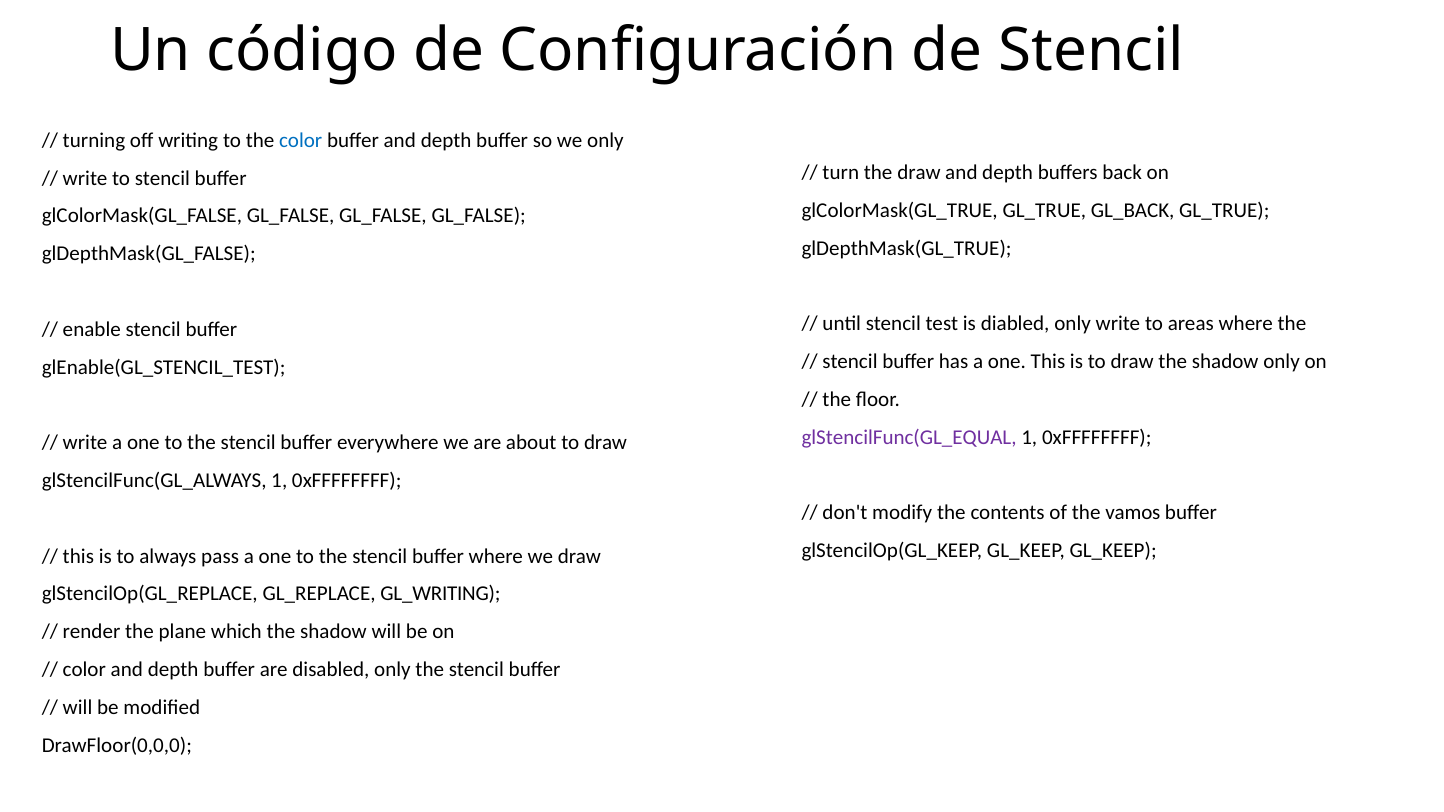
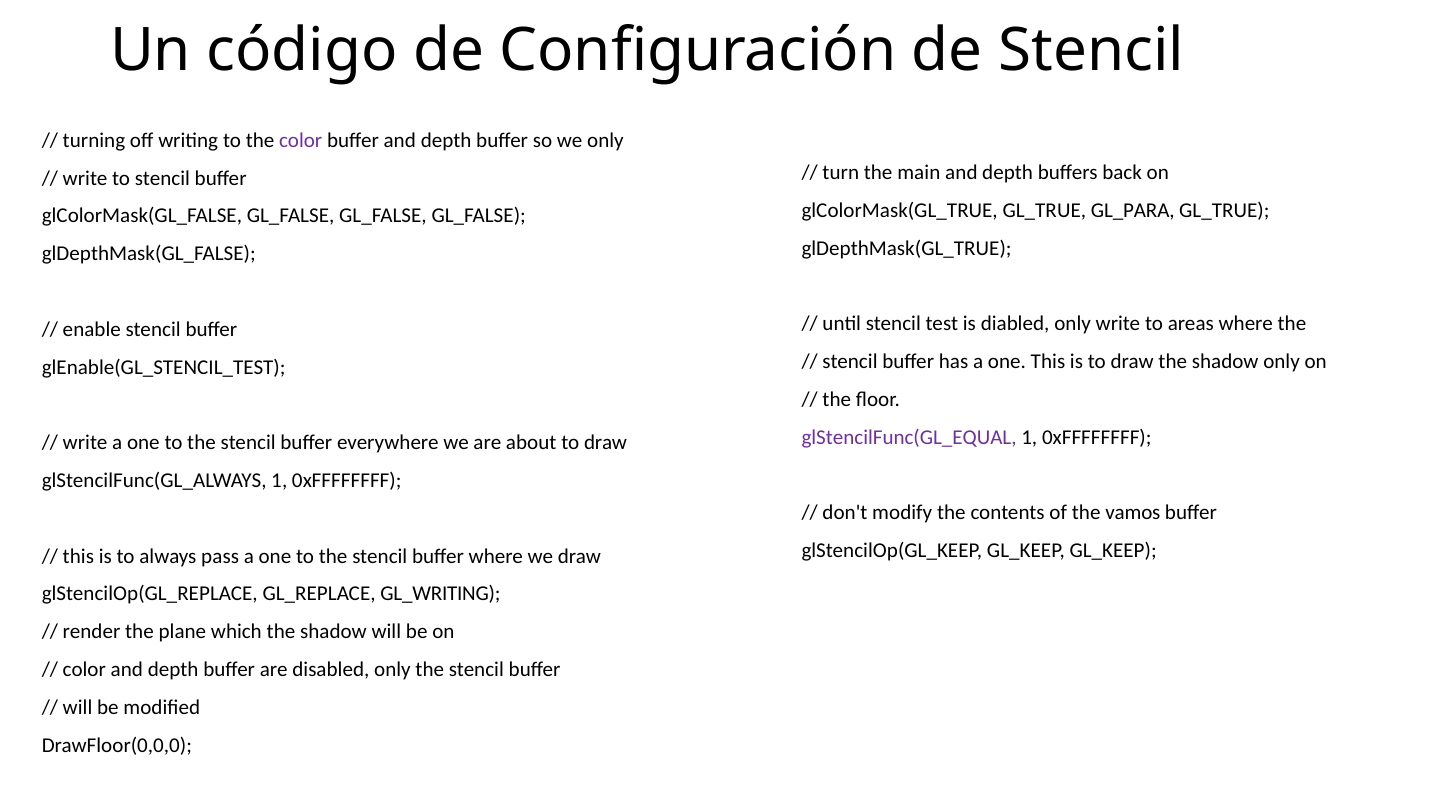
color at (301, 140) colour: blue -> purple
the draw: draw -> main
GL_BACK: GL_BACK -> GL_PARA
